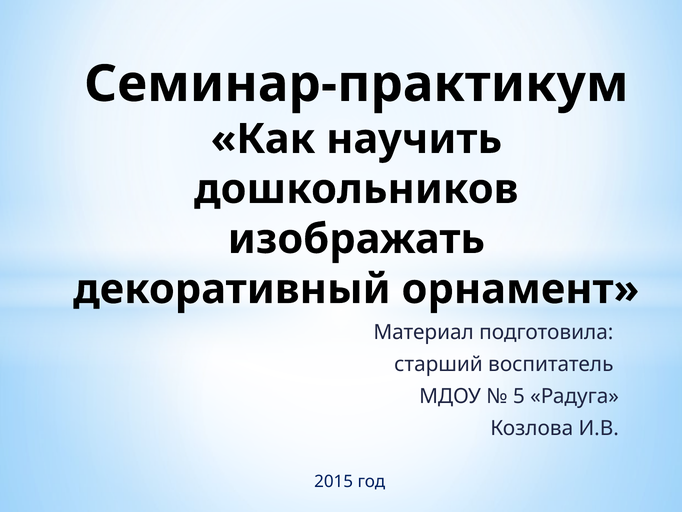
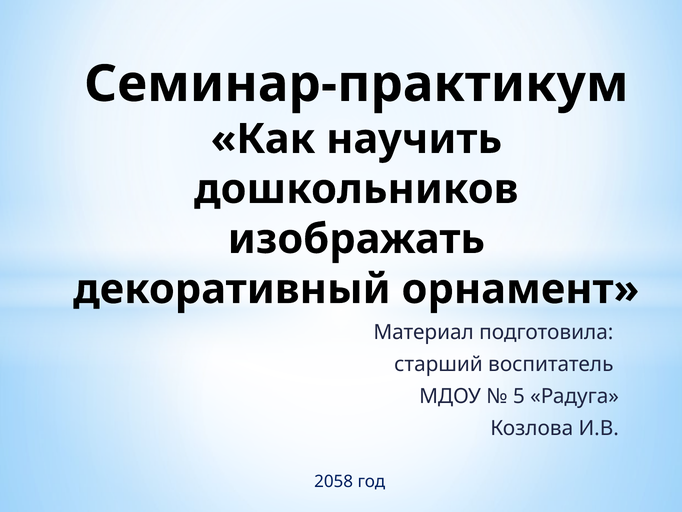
2015: 2015 -> 2058
